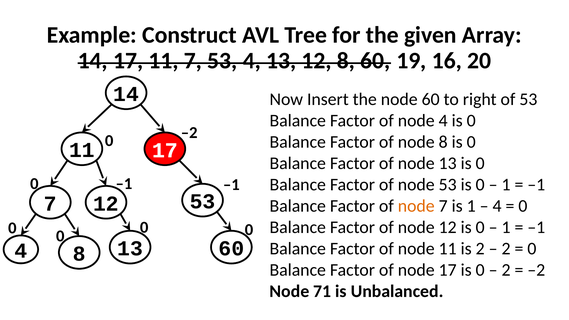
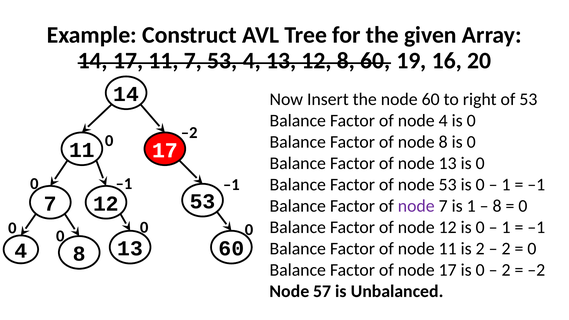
node at (416, 206) colour: orange -> purple
4 at (497, 206): 4 -> 8
71: 71 -> 57
